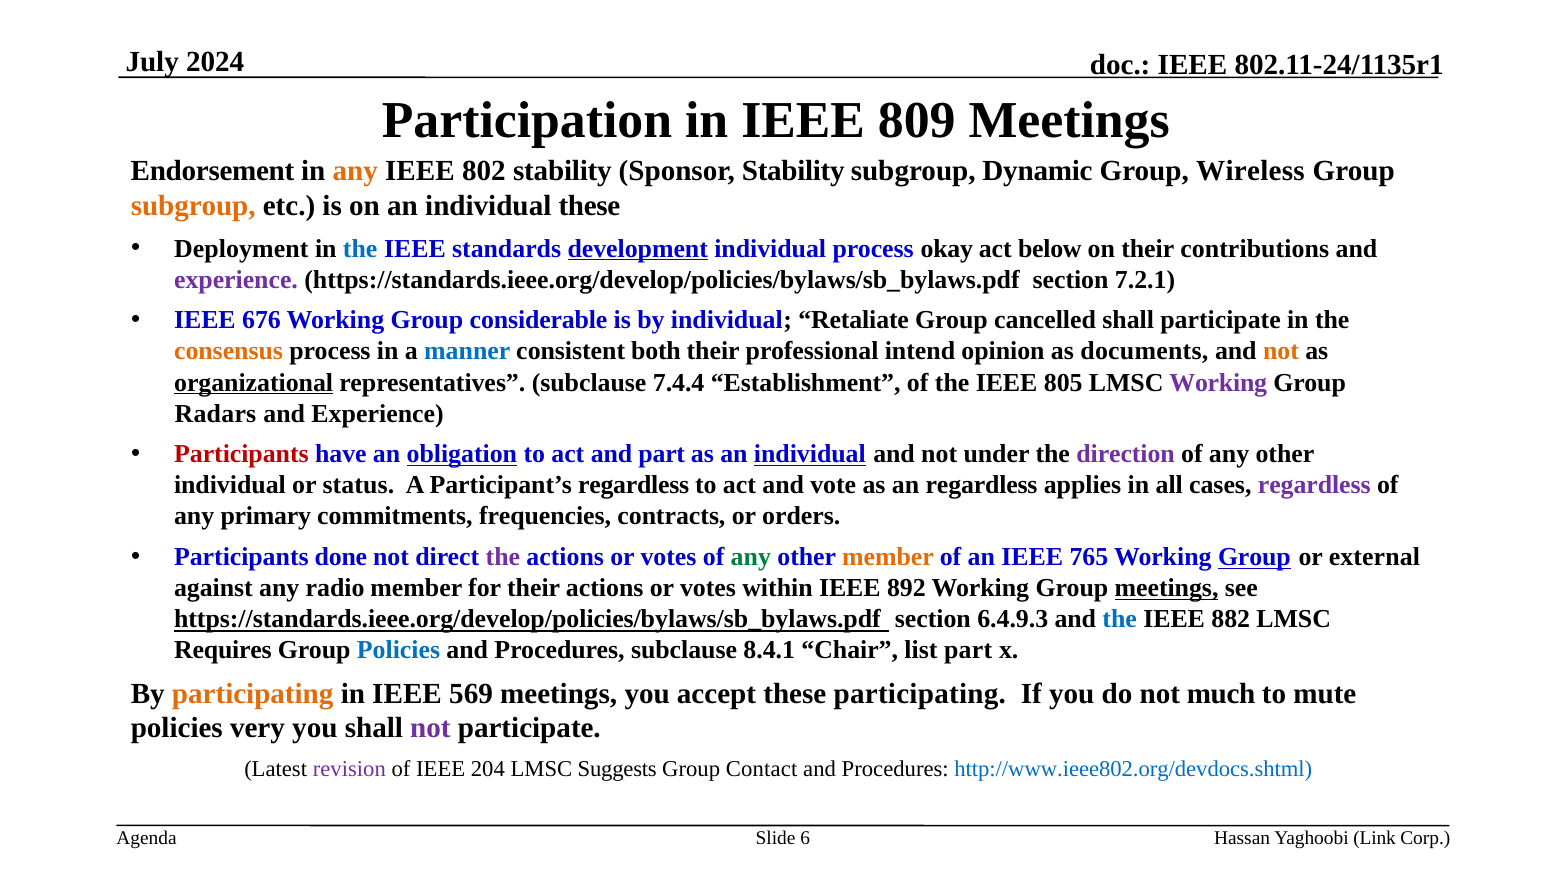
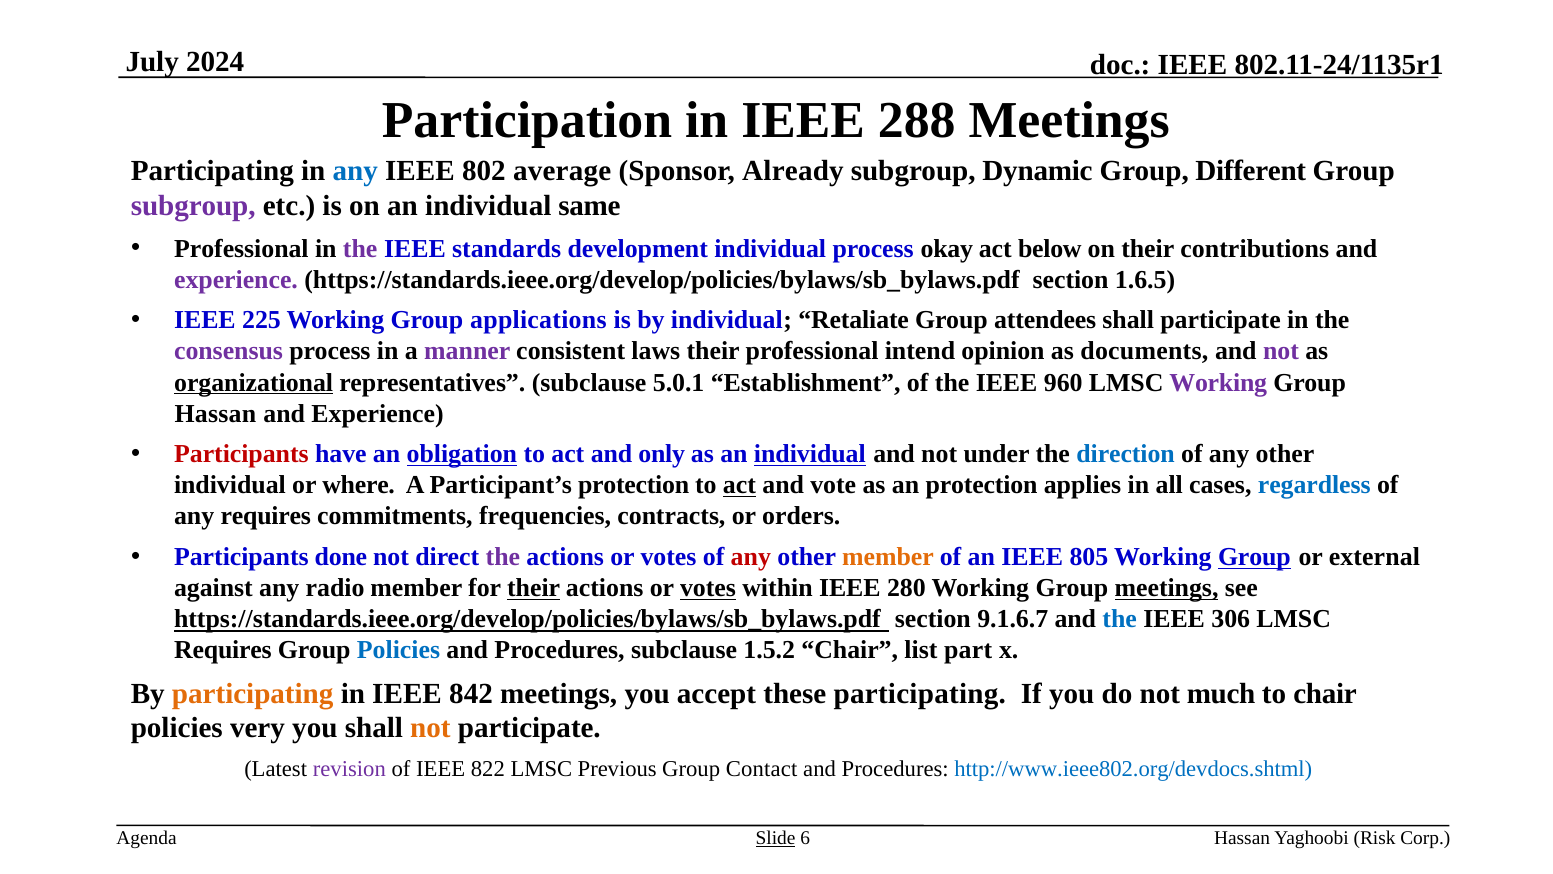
809: 809 -> 288
Endorsement at (213, 171): Endorsement -> Participating
any at (355, 171) colour: orange -> blue
802 stability: stability -> average
Sponsor Stability: Stability -> Already
Wireless: Wireless -> Different
subgroup at (193, 206) colour: orange -> purple
individual these: these -> same
Deployment at (241, 248): Deployment -> Professional
the at (360, 248) colour: blue -> purple
development underline: present -> none
7.2.1: 7.2.1 -> 1.6.5
676: 676 -> 225
considerable: considerable -> applications
cancelled: cancelled -> attendees
consensus colour: orange -> purple
manner colour: blue -> purple
both: both -> laws
not at (1281, 351) colour: orange -> purple
7.4.4: 7.4.4 -> 5.0.1
805: 805 -> 960
Radars at (215, 413): Radars -> Hassan
and part: part -> only
direction colour: purple -> blue
status: status -> where
Participant’s regardless: regardless -> protection
act at (739, 485) underline: none -> present
an regardless: regardless -> protection
regardless at (1314, 485) colour: purple -> blue
any primary: primary -> requires
any at (751, 557) colour: green -> red
765: 765 -> 805
their at (534, 588) underline: none -> present
votes at (708, 588) underline: none -> present
892: 892 -> 280
6.4.9.3: 6.4.9.3 -> 9.1.6.7
882: 882 -> 306
8.4.1: 8.4.1 -> 1.5.2
569: 569 -> 842
to mute: mute -> chair
not at (430, 728) colour: purple -> orange
204: 204 -> 822
Suggests: Suggests -> Previous
Slide underline: none -> present
Link: Link -> Risk
